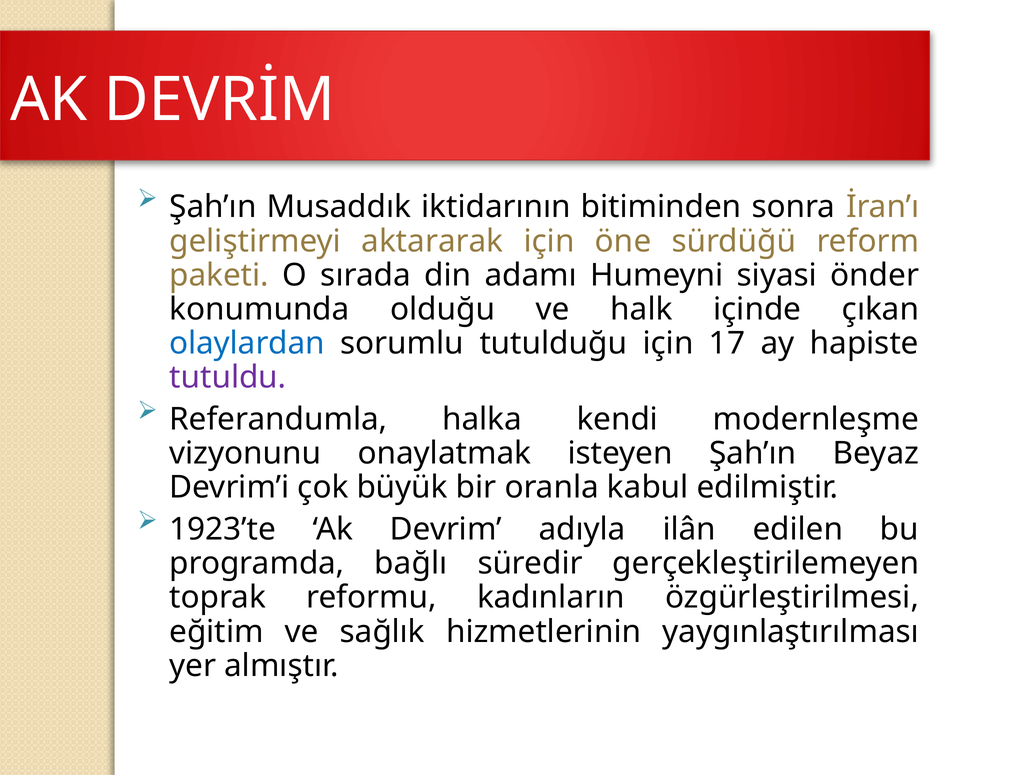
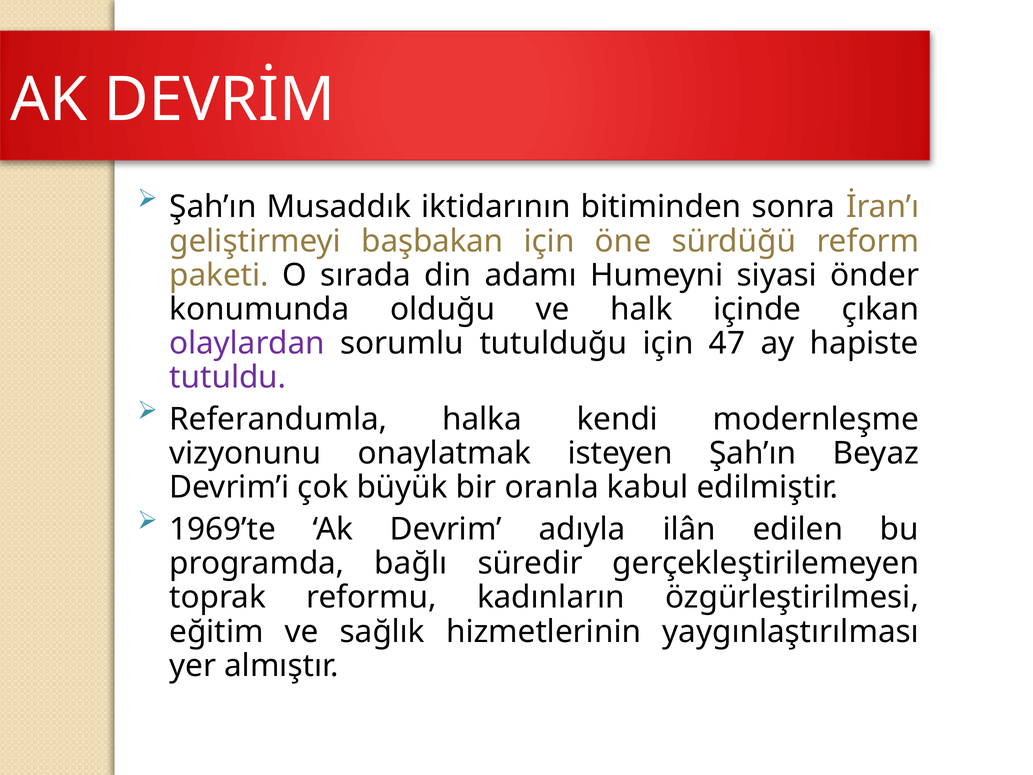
aktararak: aktararak -> başbakan
olaylardan colour: blue -> purple
17: 17 -> 47
1923’te: 1923’te -> 1969’te
